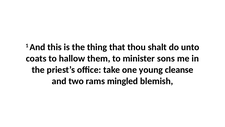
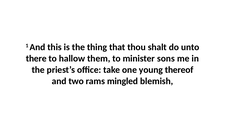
coats: coats -> there
cleanse: cleanse -> thereof
